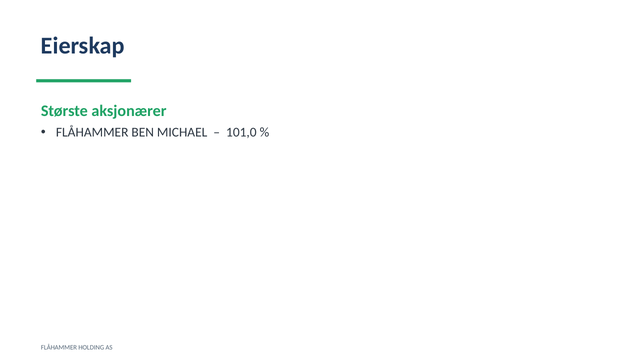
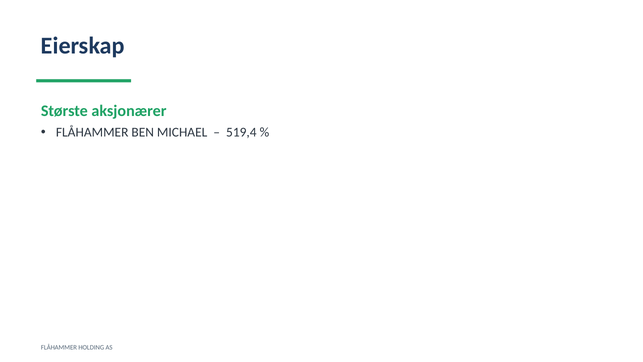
101,0: 101,0 -> 519,4
